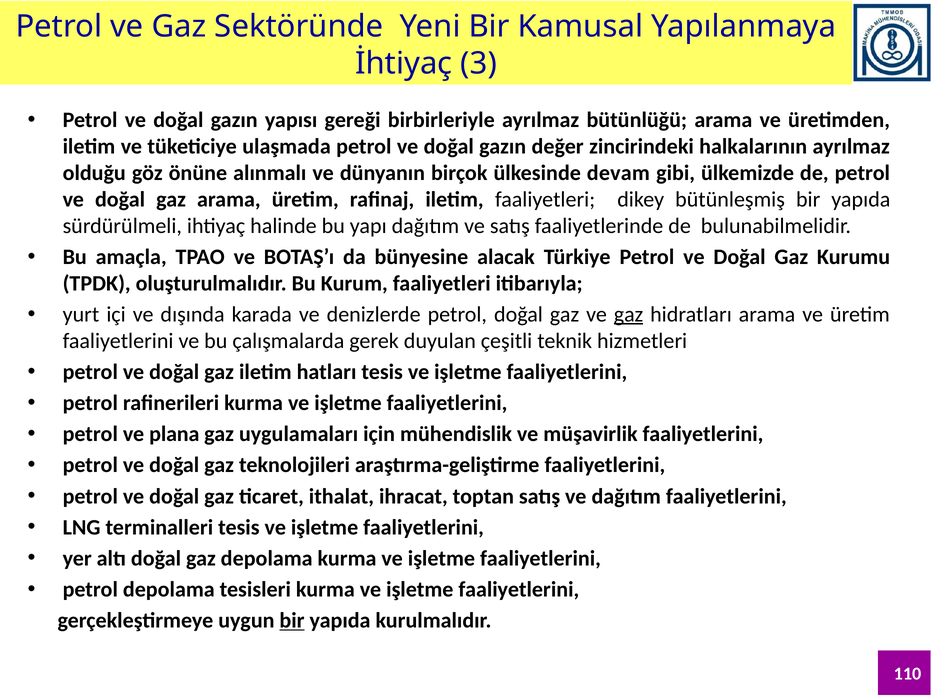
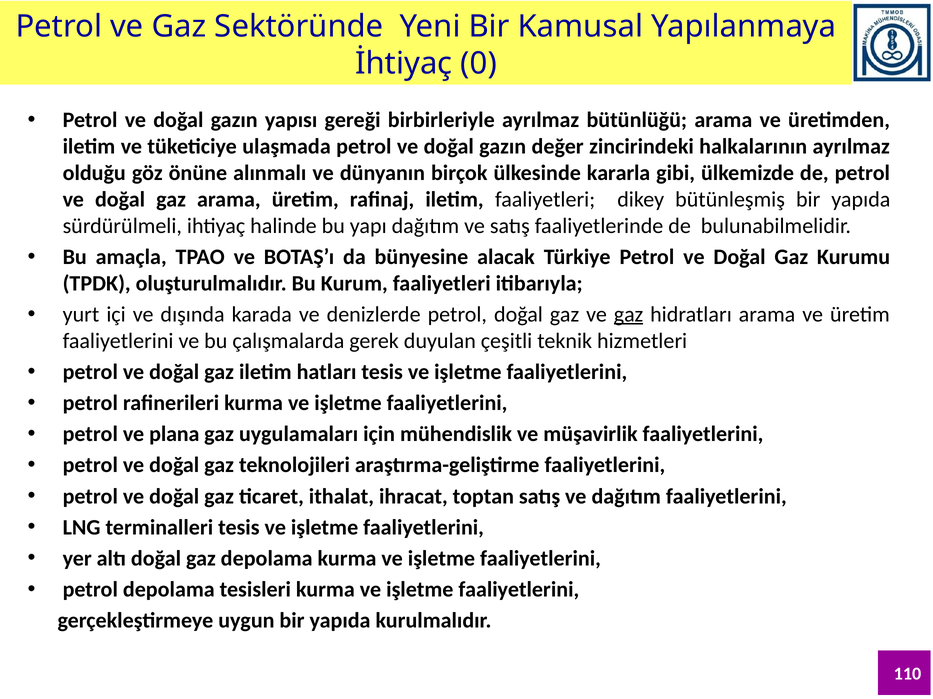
3: 3 -> 0
devam: devam -> kararla
bir at (292, 621) underline: present -> none
